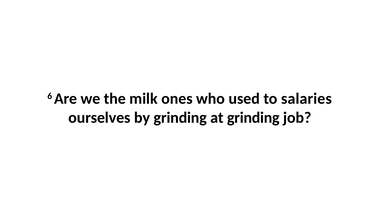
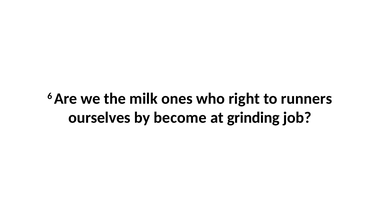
used: used -> right
salaries: salaries -> runners
by grinding: grinding -> become
